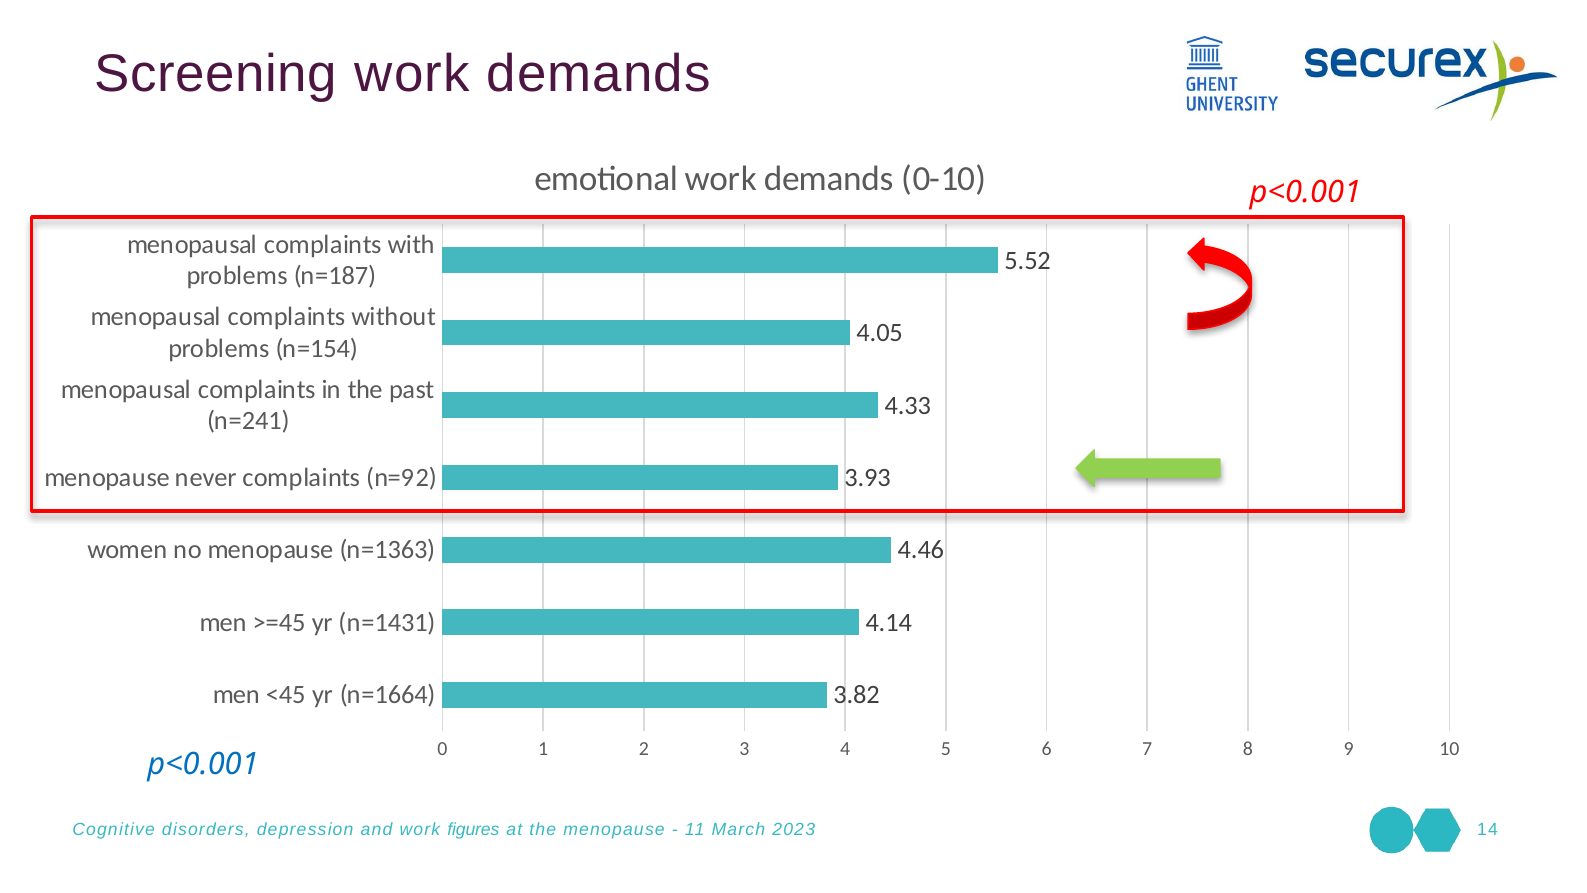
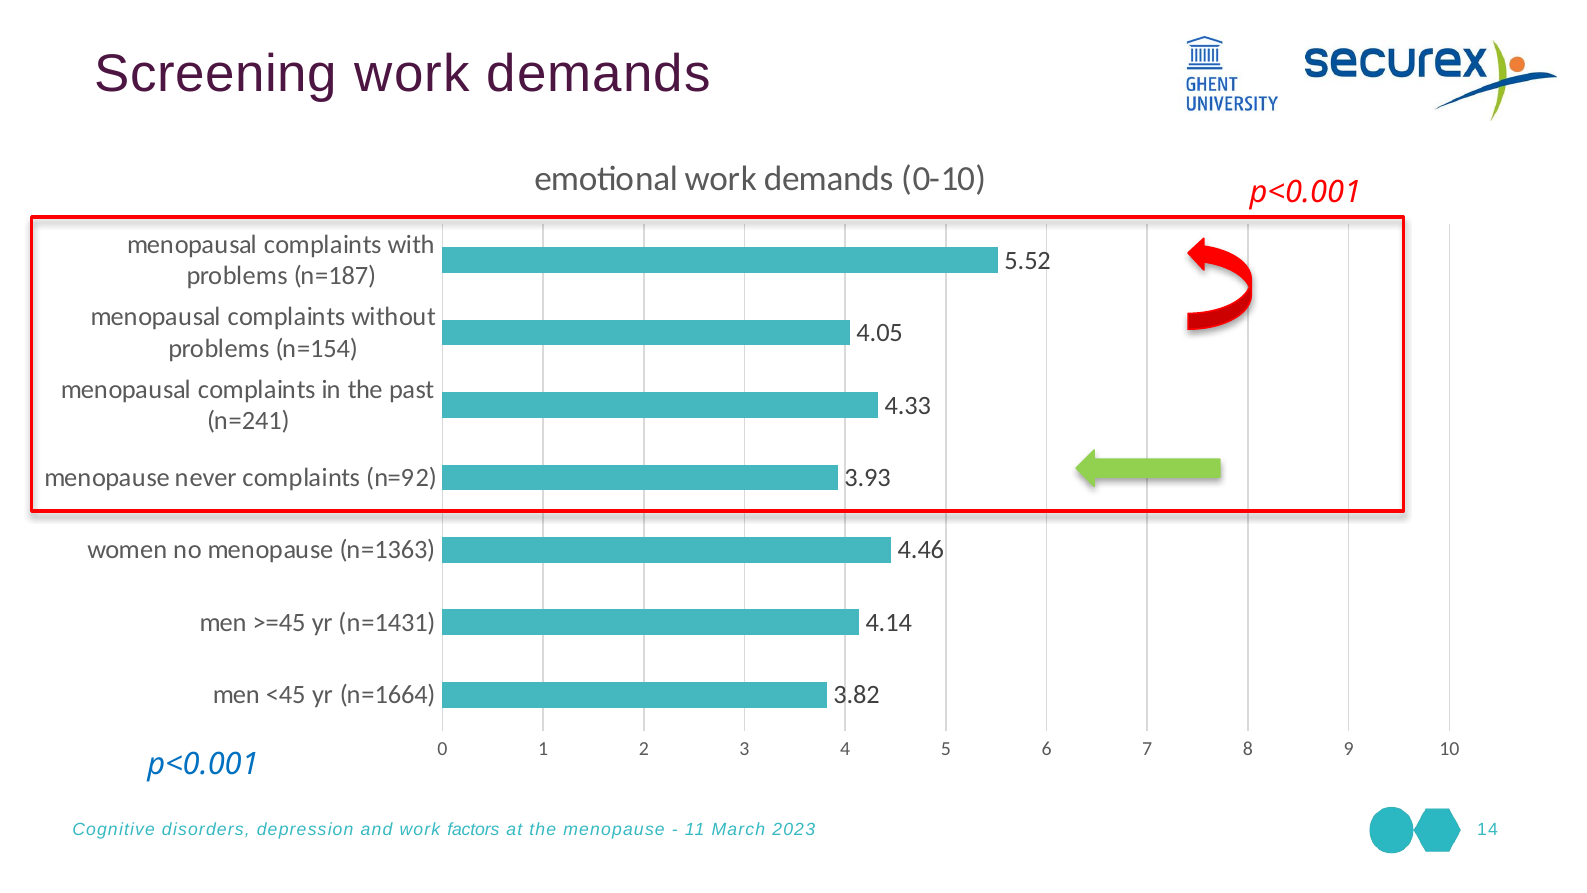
figures: figures -> factors
